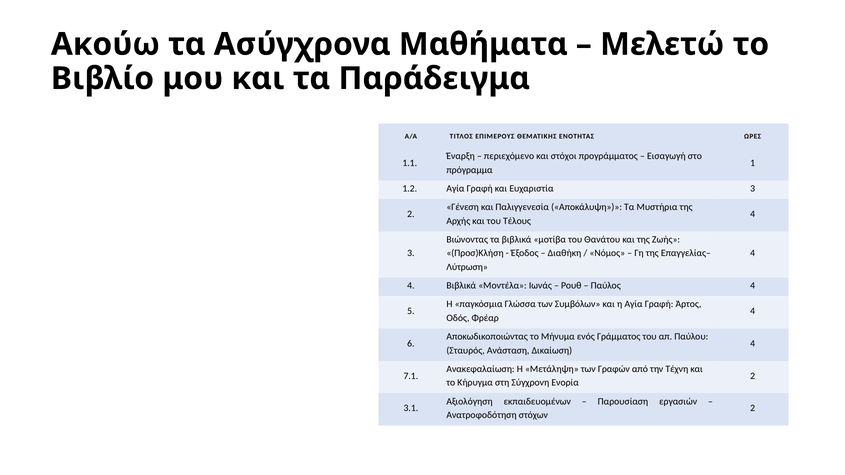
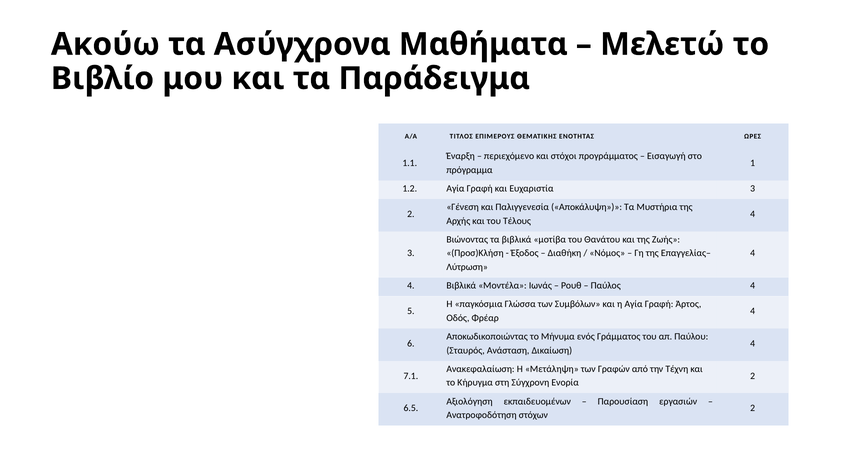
3.1: 3.1 -> 6.5
